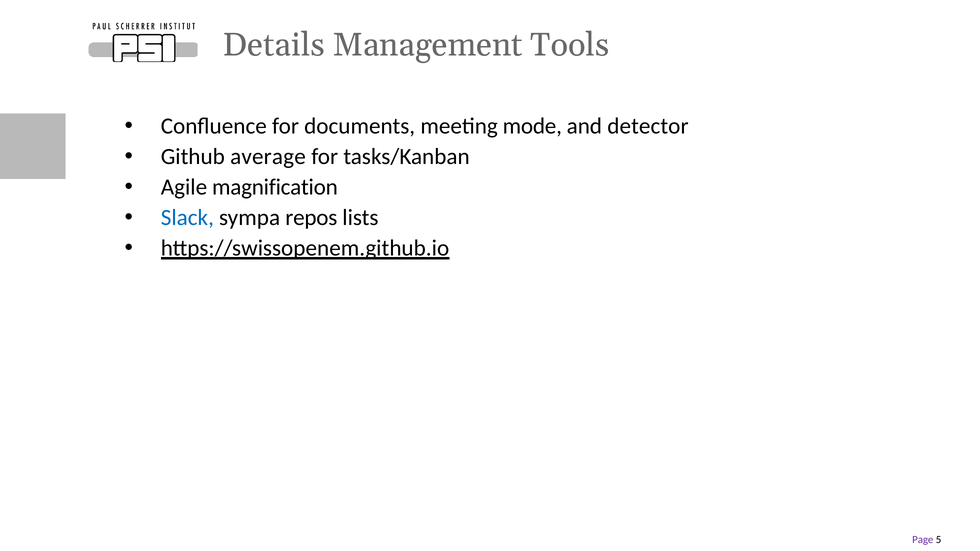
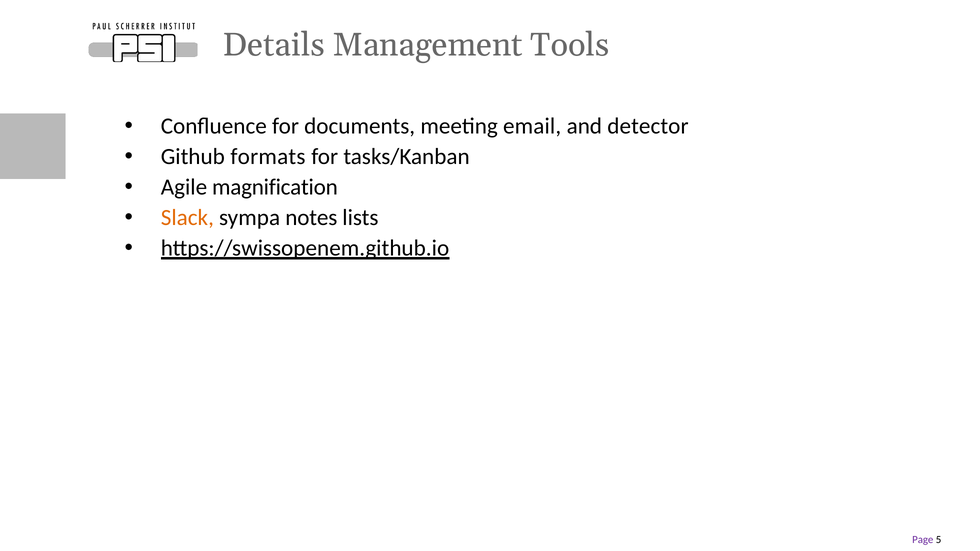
mode: mode -> email
average: average -> formats
Slack colour: blue -> orange
repos: repos -> notes
